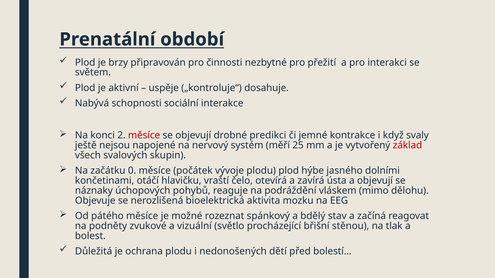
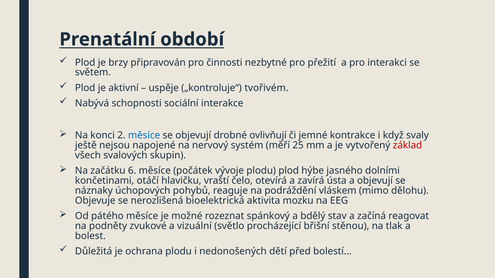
dosahuje: dosahuje -> tvořivém
měsíce at (144, 136) colour: red -> blue
predikci: predikci -> ovlivňují
0: 0 -> 6
